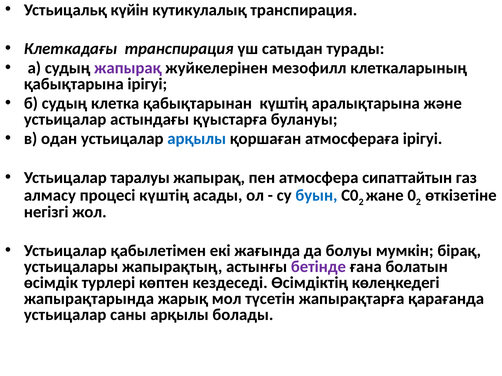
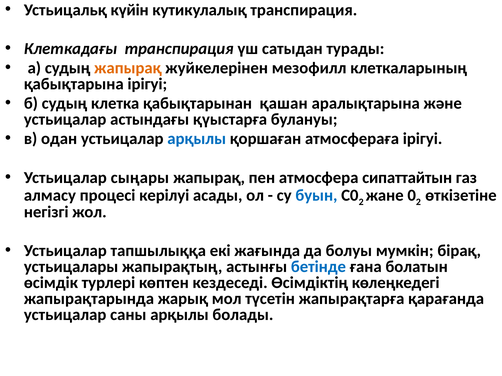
жапырақ at (128, 68) colour: purple -> orange
қабықтарынан күштің: күштің -> қашан
таралуы: таралуы -> сыңары
процесi күштің: күштің -> керiлуi
қабылетімен: қабылетімен -> тапшылыққа
бeтiнде colour: purple -> blue
